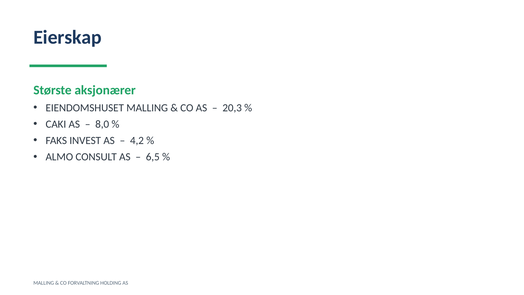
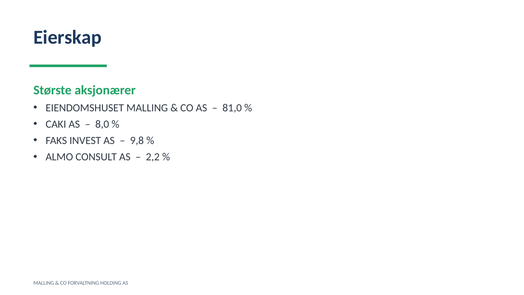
20,3: 20,3 -> 81,0
4,2: 4,2 -> 9,8
6,5: 6,5 -> 2,2
